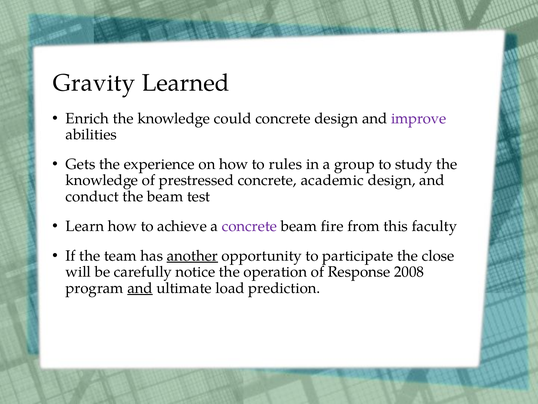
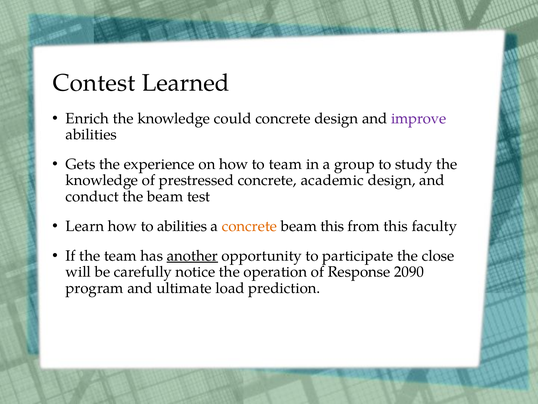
Gravity: Gravity -> Contest
to rules: rules -> team
to achieve: achieve -> abilities
concrete at (249, 226) colour: purple -> orange
beam fire: fire -> this
2008: 2008 -> 2090
and at (140, 288) underline: present -> none
